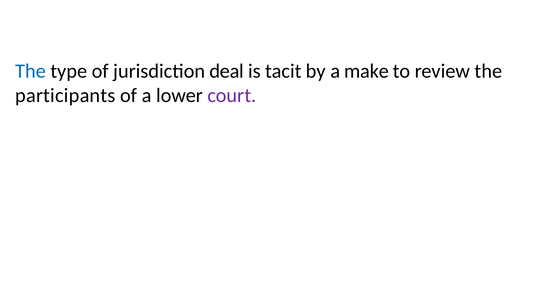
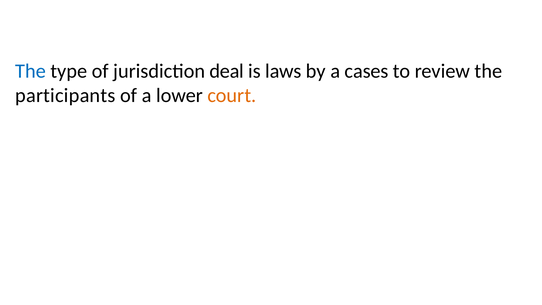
tacit: tacit -> laws
make: make -> cases
court colour: purple -> orange
